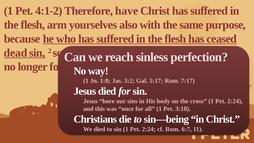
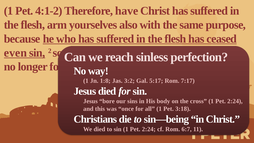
dead: dead -> even
